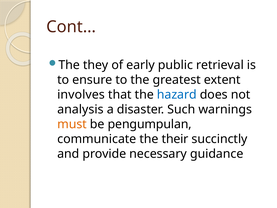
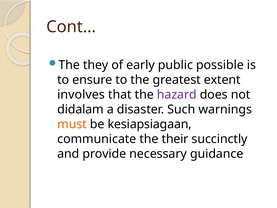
retrieval: retrieval -> possible
hazard colour: blue -> purple
analysis: analysis -> didalam
pengumpulan: pengumpulan -> kesiapsiagaan
